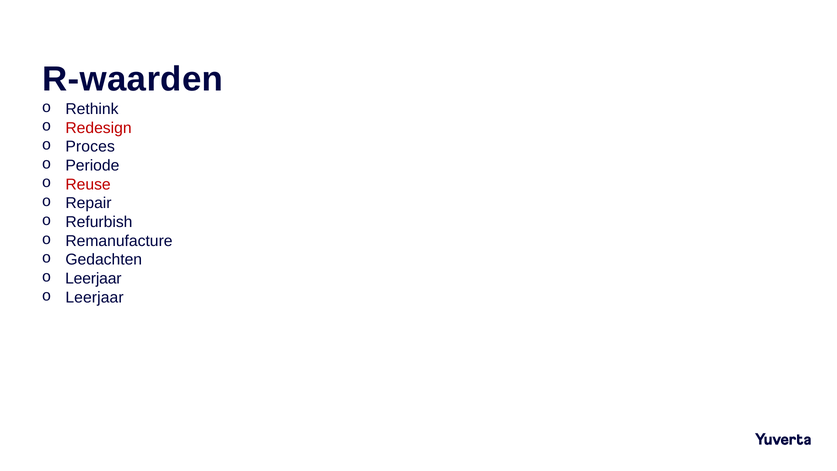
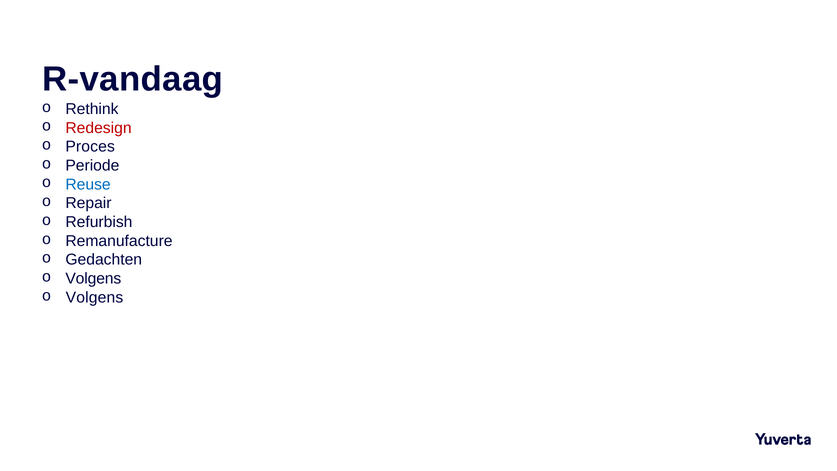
R-waarden: R-waarden -> R-vandaag
Reuse colour: red -> blue
Leerjaar at (93, 279): Leerjaar -> Volgens
Leerjaar at (95, 297): Leerjaar -> Volgens
